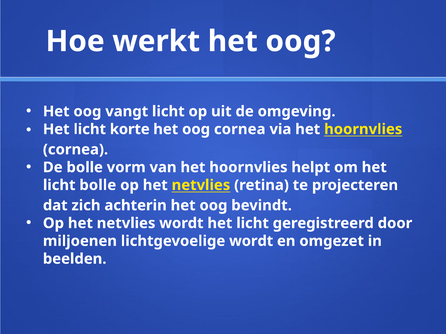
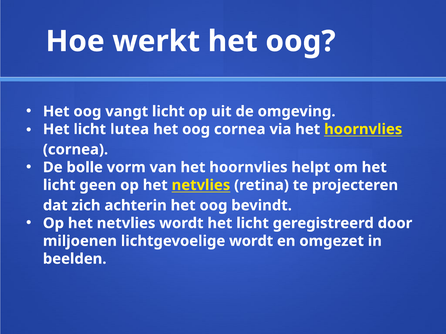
korte: korte -> lutea
licht bolle: bolle -> geen
